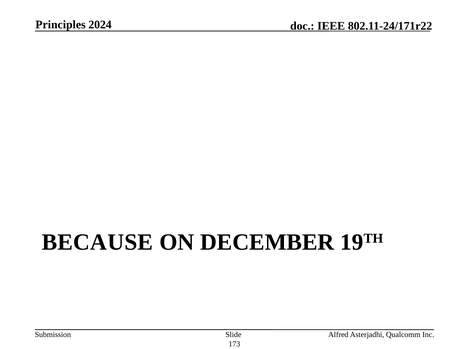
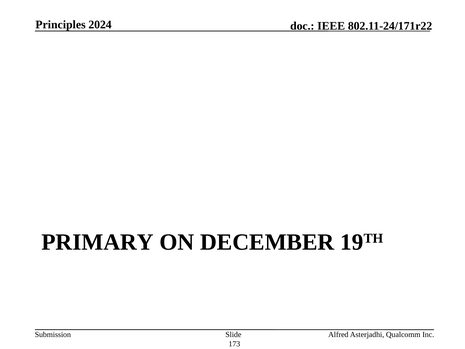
BECAUSE: BECAUSE -> PRIMARY
